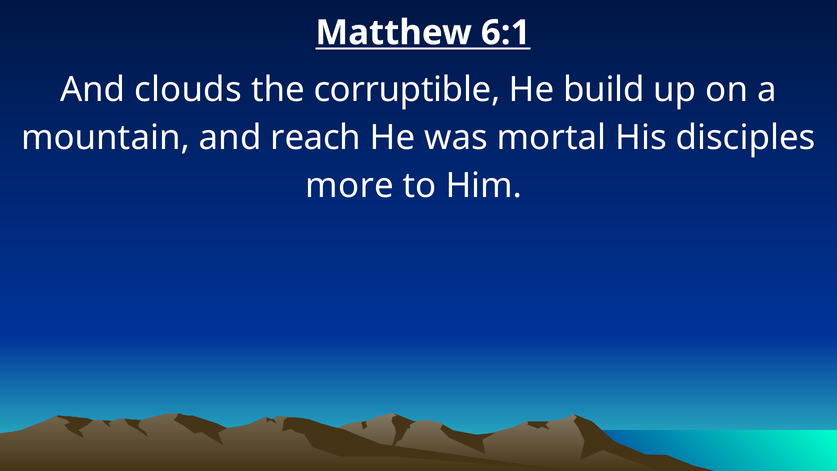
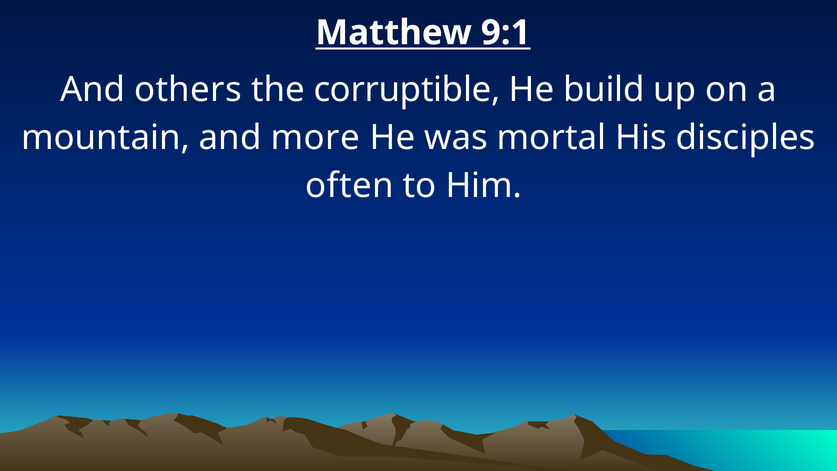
6:1: 6:1 -> 9:1
clouds: clouds -> others
reach: reach -> more
more: more -> often
